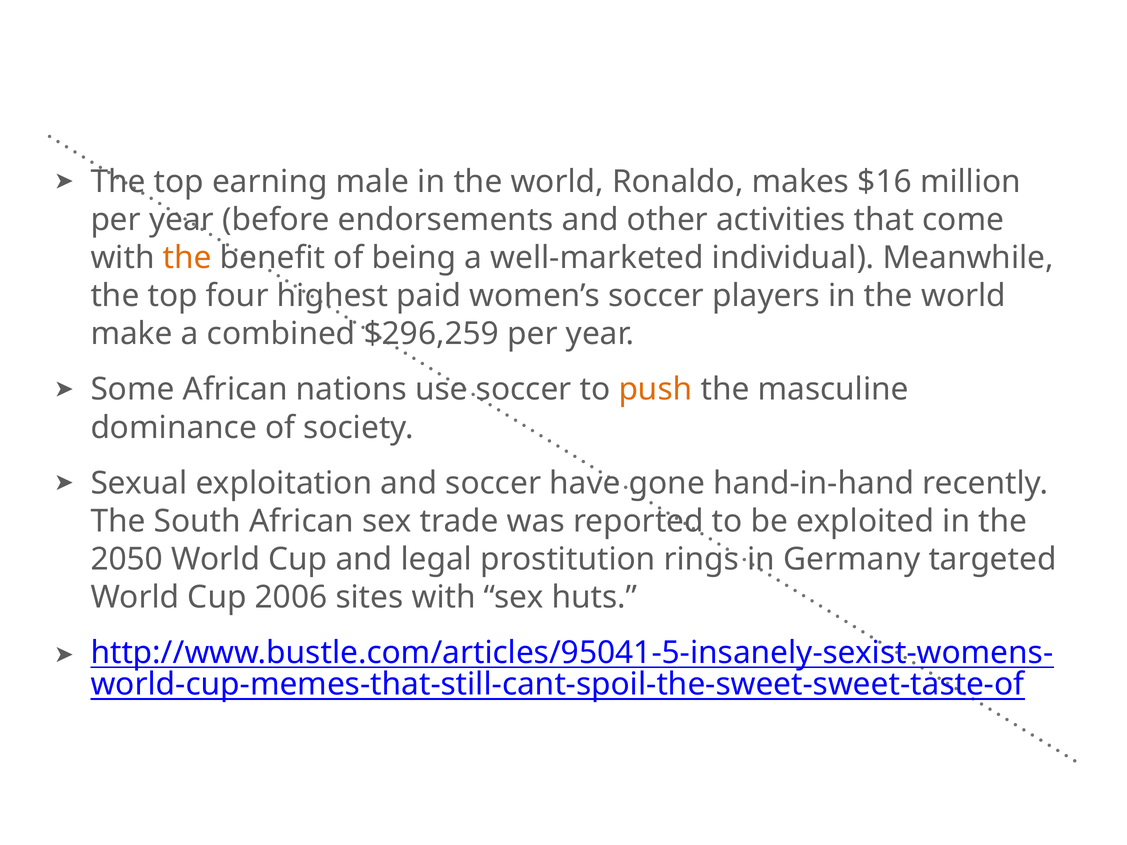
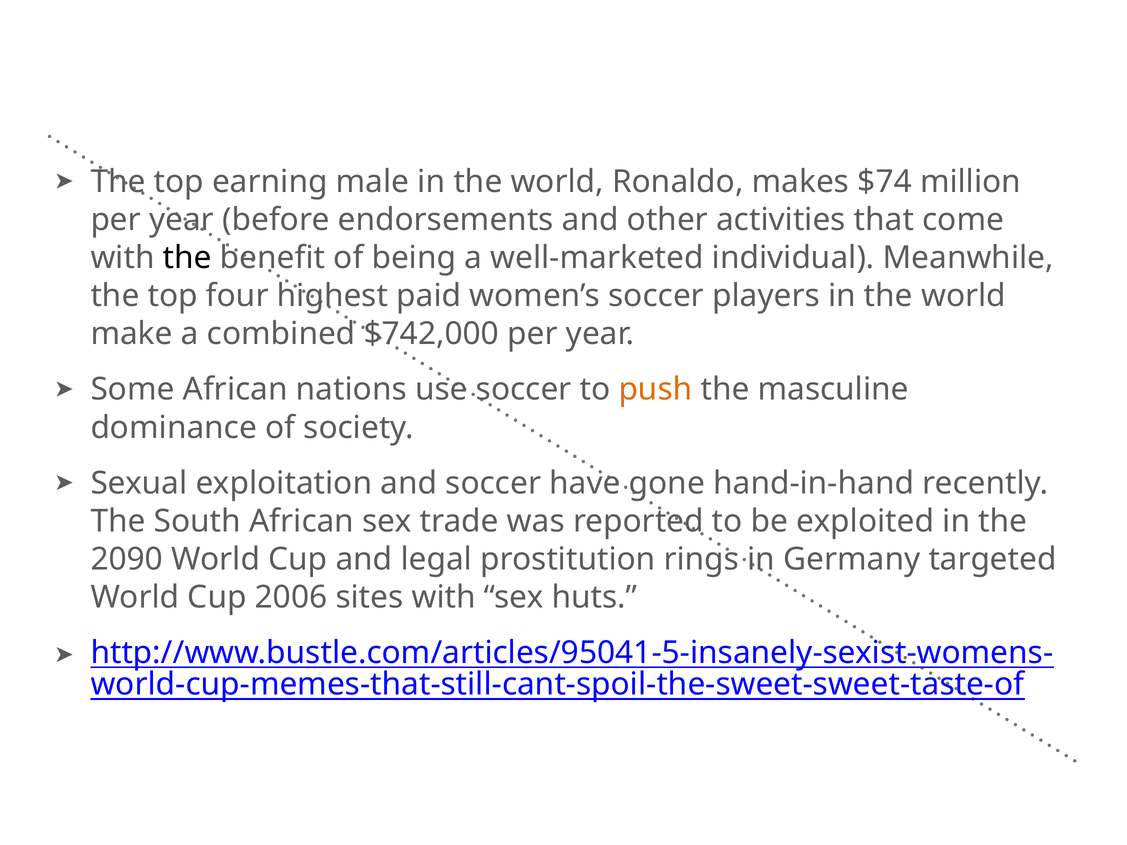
$16: $16 -> $74
the at (187, 258) colour: orange -> black
$296,259: $296,259 -> $742,000
2050: 2050 -> 2090
